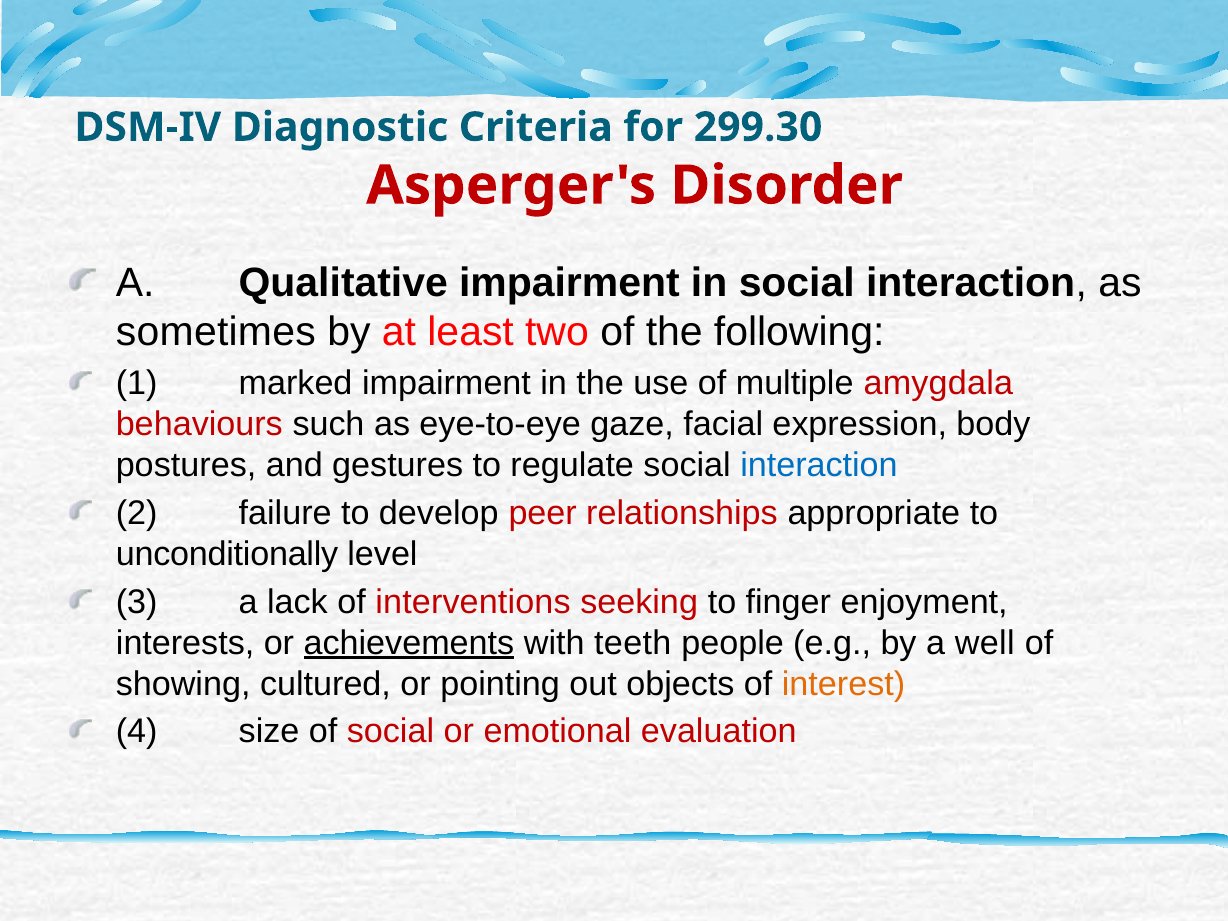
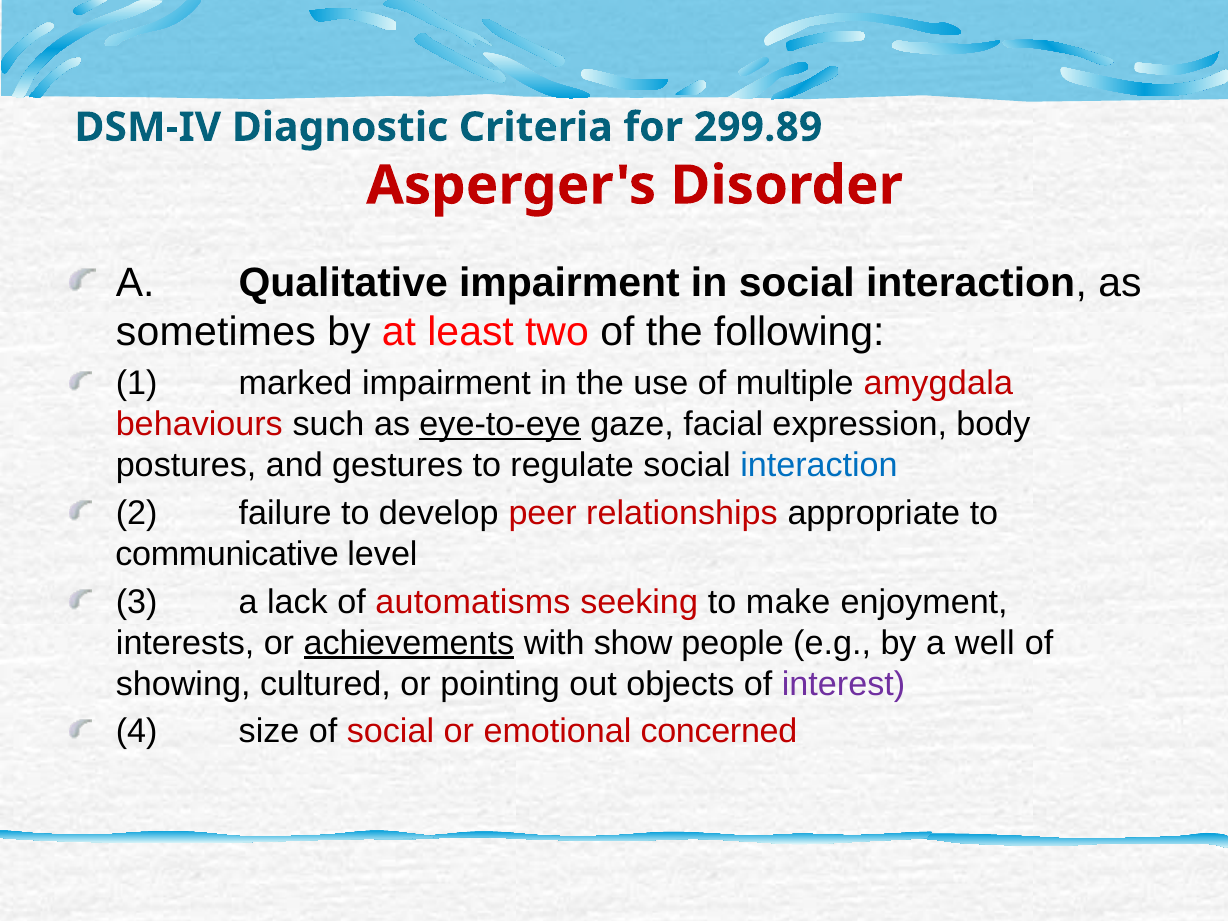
299.30: 299.30 -> 299.89
eye-to-eye underline: none -> present
unconditionally: unconditionally -> communicative
interventions: interventions -> automatisms
finger: finger -> make
teeth: teeth -> show
interest colour: orange -> purple
evaluation: evaluation -> concerned
